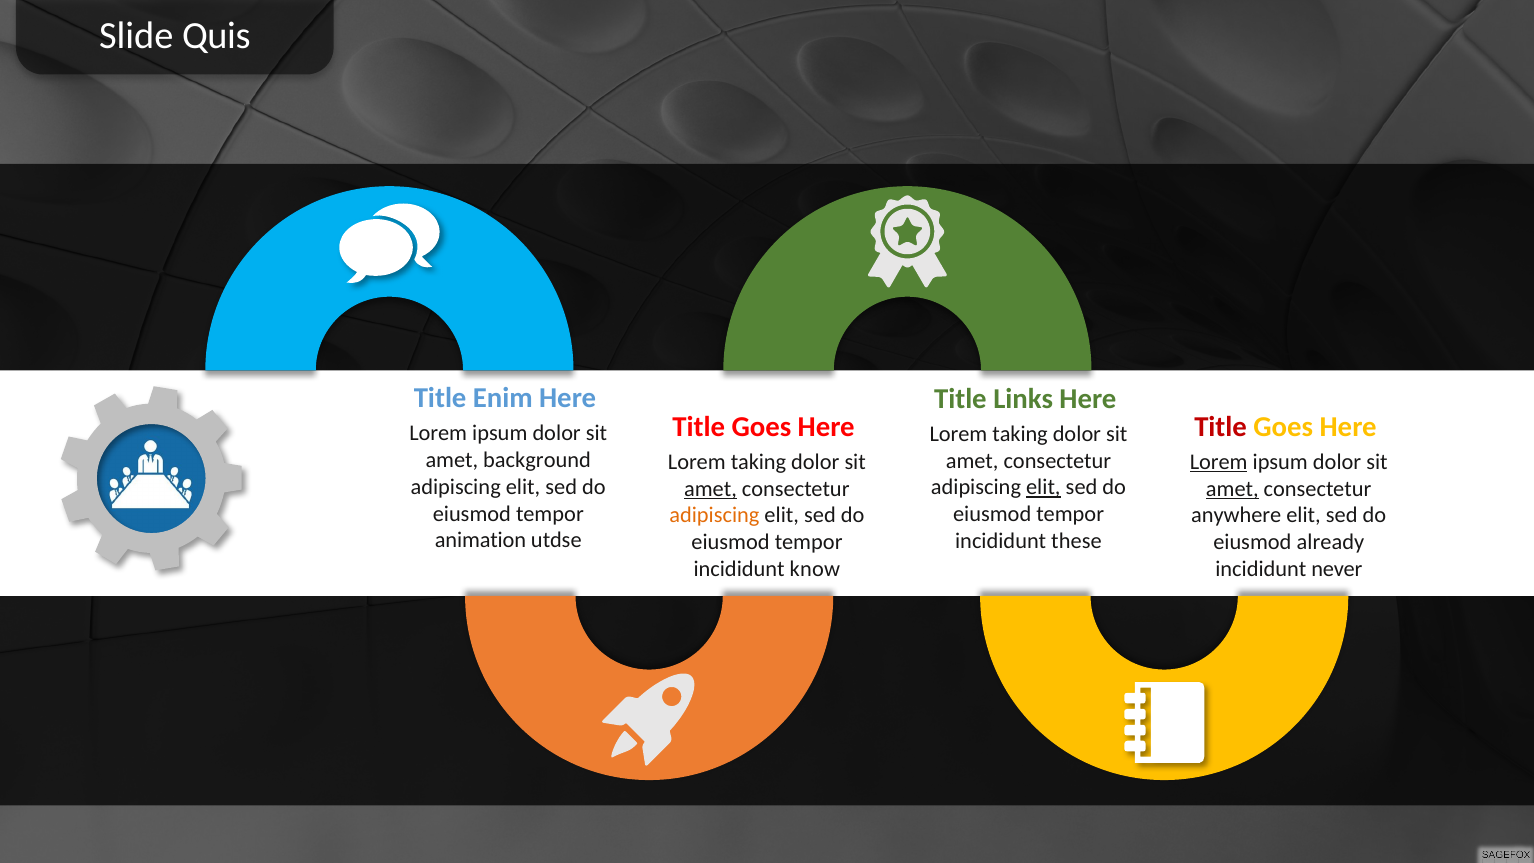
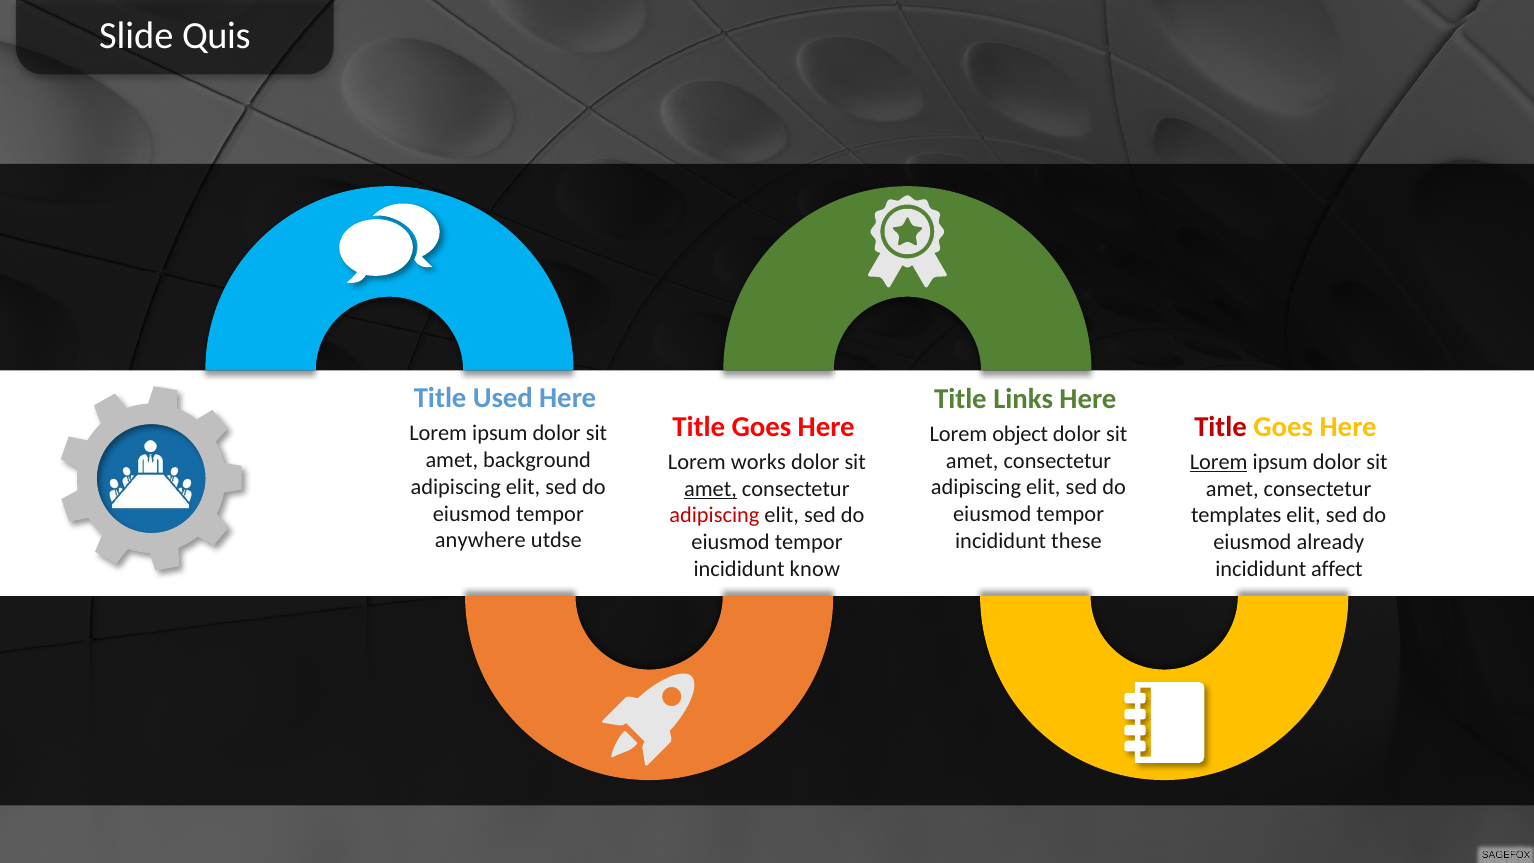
Enim: Enim -> Used
taking at (1020, 434): taking -> object
taking at (758, 462): taking -> works
elit at (1043, 487) underline: present -> none
amet at (1232, 489) underline: present -> none
adipiscing at (714, 515) colour: orange -> red
anywhere: anywhere -> templates
animation: animation -> anywhere
never: never -> affect
